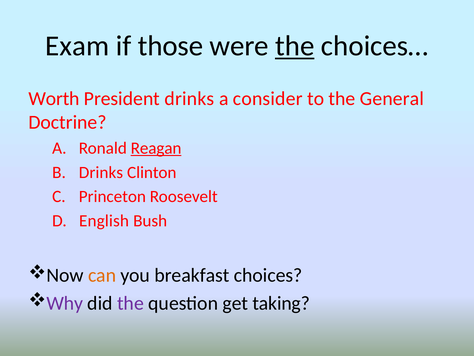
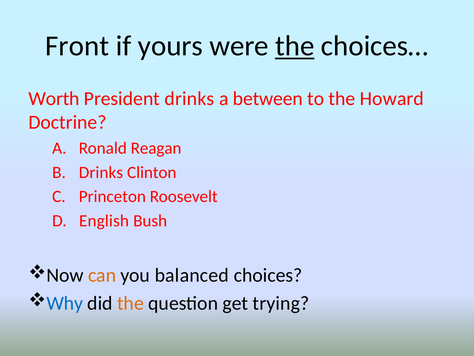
Exam: Exam -> Front
those: those -> yours
consider: consider -> between
General: General -> Howard
Reagan underline: present -> none
breakfast: breakfast -> balanced
Why colour: purple -> blue
the at (130, 303) colour: purple -> orange
taking: taking -> trying
